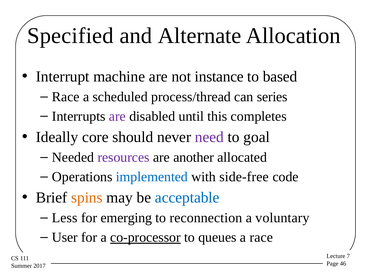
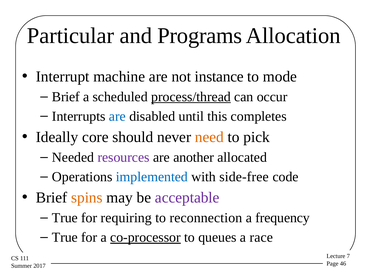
Specified: Specified -> Particular
Alternate: Alternate -> Programs
based: based -> mode
Race at (66, 97): Race -> Brief
process/thread underline: none -> present
series: series -> occur
are at (117, 116) colour: purple -> blue
need colour: purple -> orange
goal: goal -> pick
acceptable colour: blue -> purple
Less at (65, 218): Less -> True
emerging: emerging -> requiring
voluntary: voluntary -> frequency
User at (65, 237): User -> True
